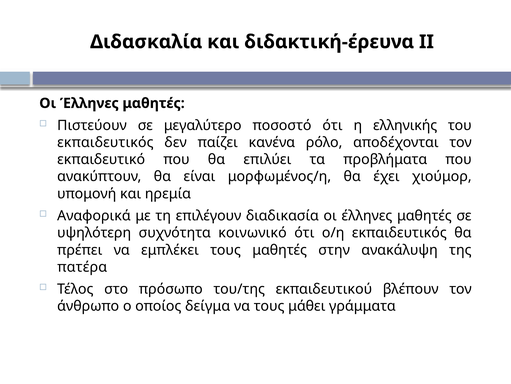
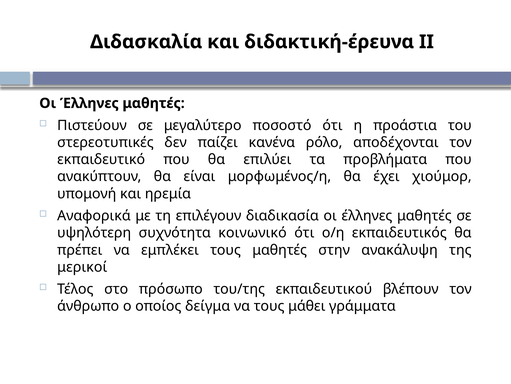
ελληνικής: ελληνικής -> προάστια
εκπαιδευτικός at (105, 142): εκπαιδευτικός -> στερεοτυπικές
πατέρα: πατέρα -> μερικοί
